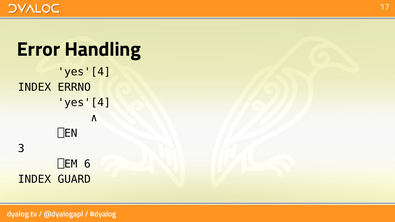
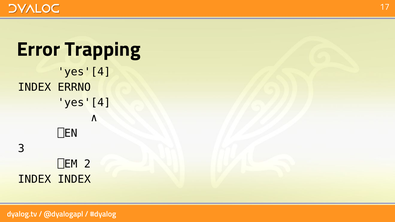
Handling: Handling -> Trapping
6: 6 -> 2
INDEX GUARD: GUARD -> INDEX
